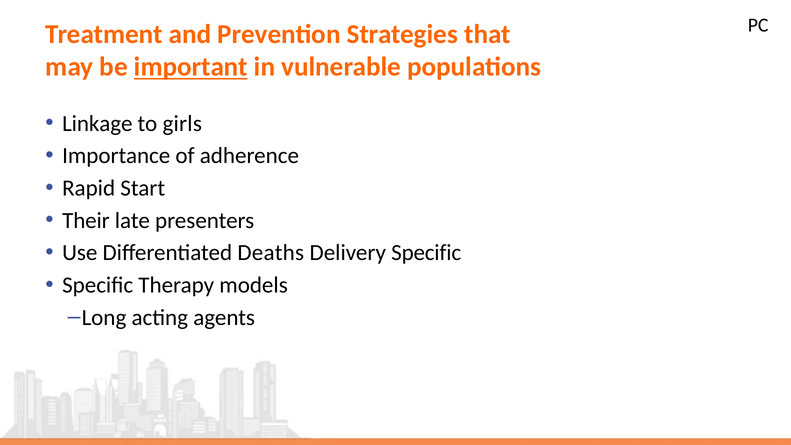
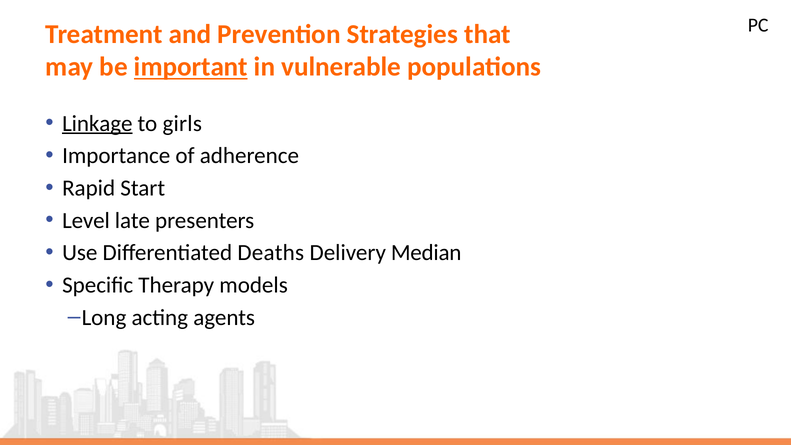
Linkage underline: none -> present
Their: Their -> Level
Delivery Specific: Specific -> Median
